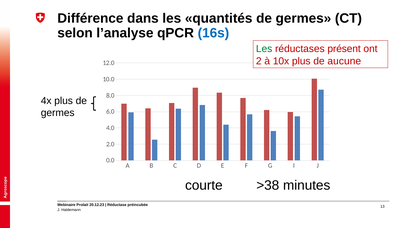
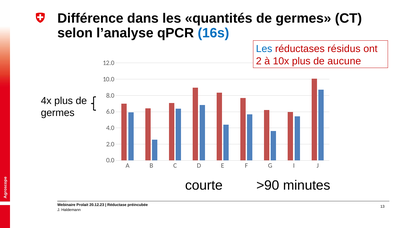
Les at (264, 49) colour: green -> blue
présent: présent -> résidus
>38: >38 -> >90
